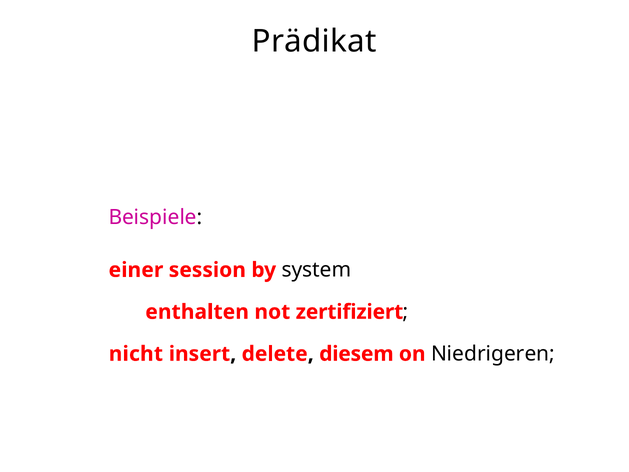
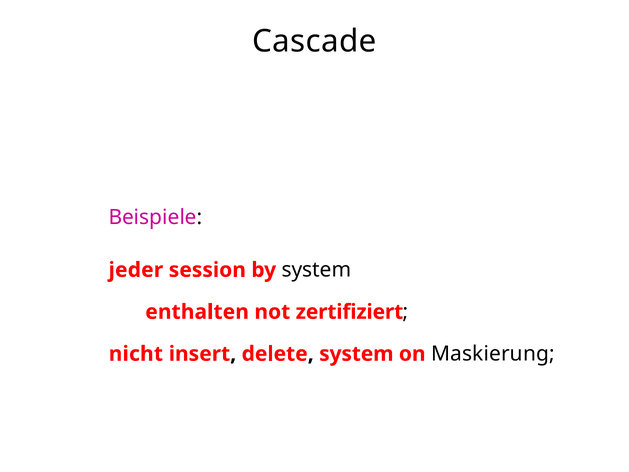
Prädikat: Prädikat -> Cascade
einer: einer -> jeder
delete diesem: diesem -> system
Niedrigeren: Niedrigeren -> Maskierung
